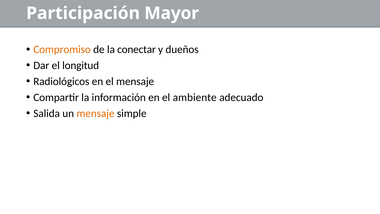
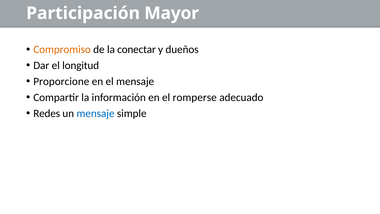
Radiológicos: Radiológicos -> Proporcione
ambiente: ambiente -> romperse
Salida: Salida -> Redes
mensaje at (96, 113) colour: orange -> blue
